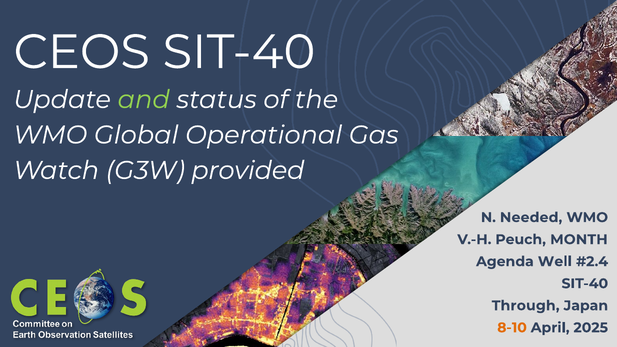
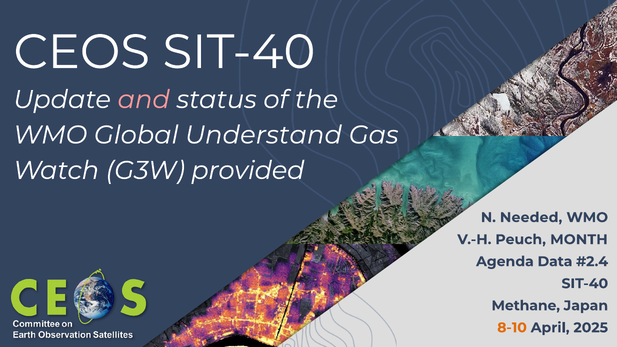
and colour: light green -> pink
Operational: Operational -> Understand
Well: Well -> Data
Through: Through -> Methane
